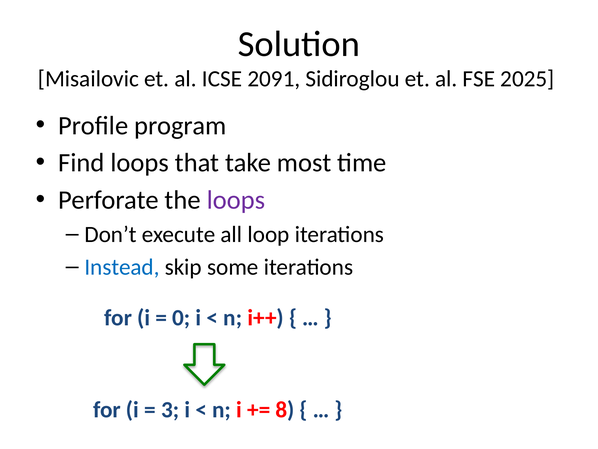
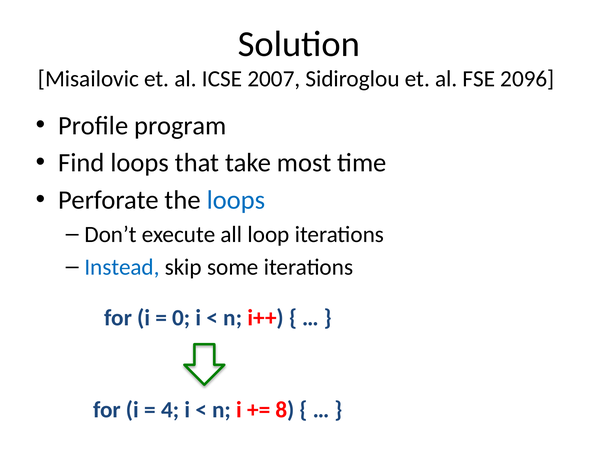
2091: 2091 -> 2007
2025: 2025 -> 2096
loops at (236, 200) colour: purple -> blue
3: 3 -> 4
